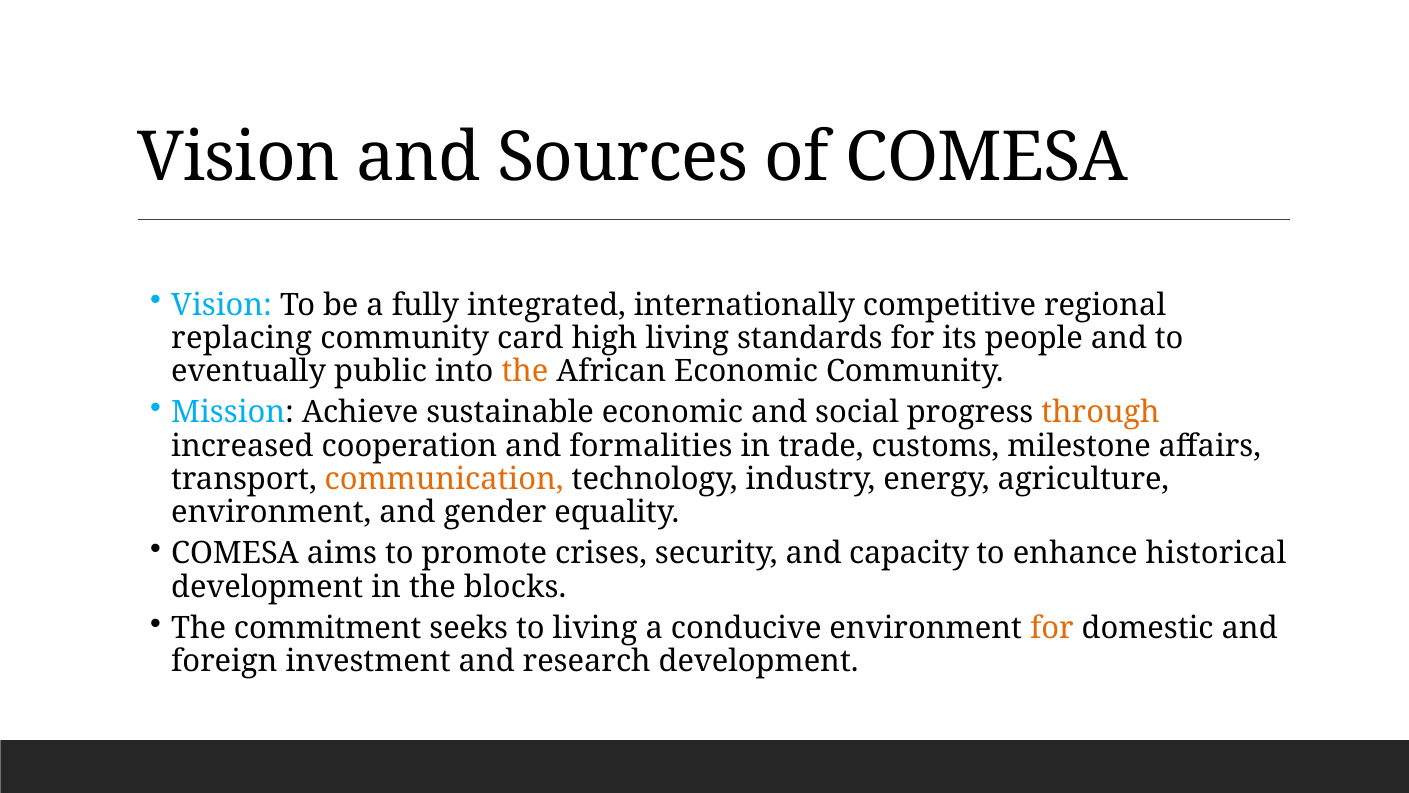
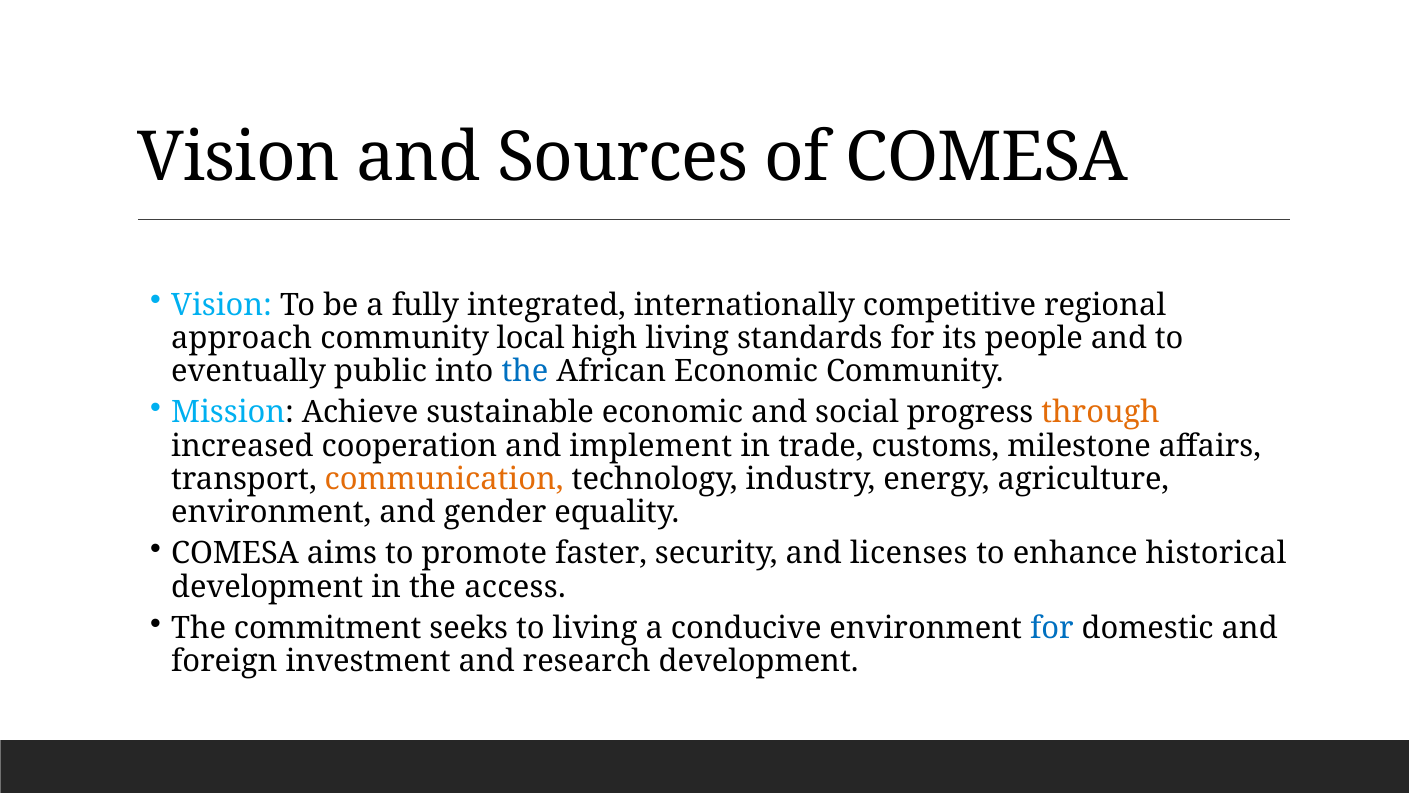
replacing: replacing -> approach
card: card -> local
the at (525, 371) colour: orange -> blue
formalities: formalities -> implement
crises: crises -> faster
capacity: capacity -> licenses
blocks: blocks -> access
for at (1052, 628) colour: orange -> blue
